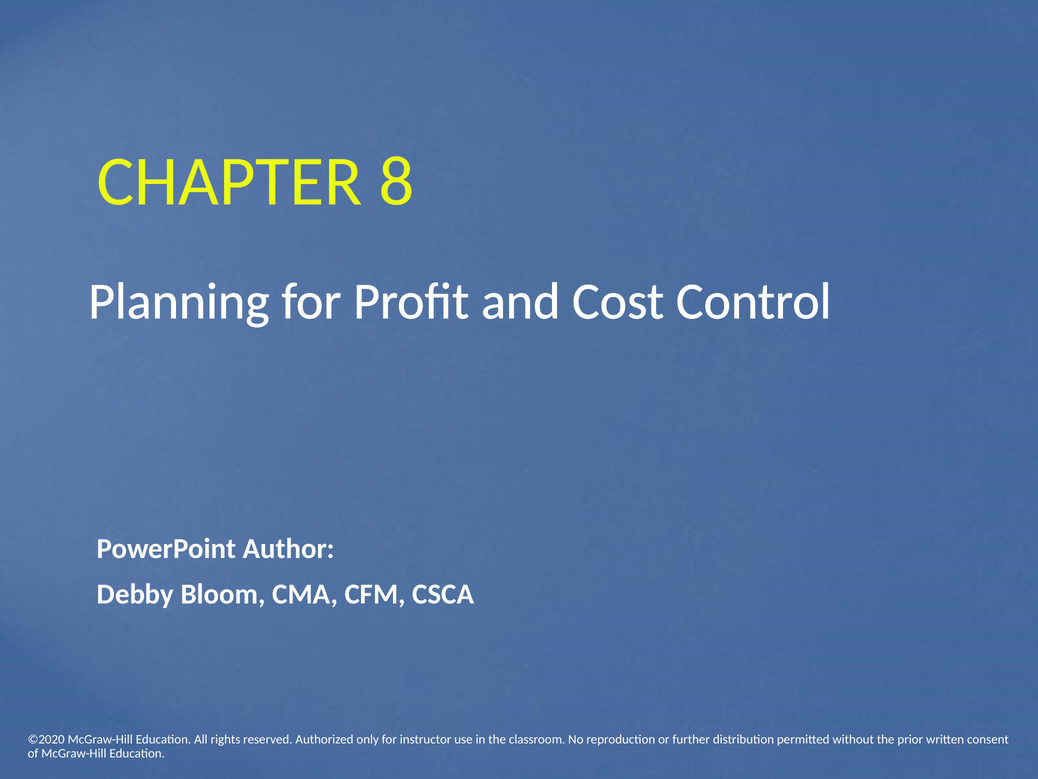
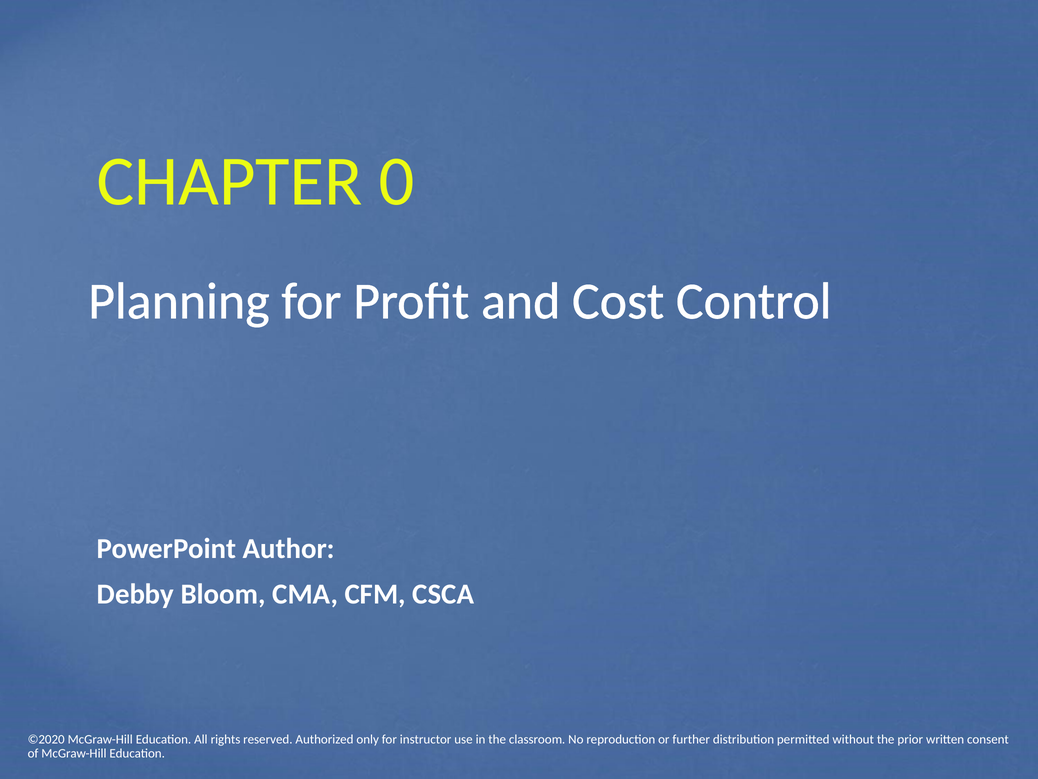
8: 8 -> 0
